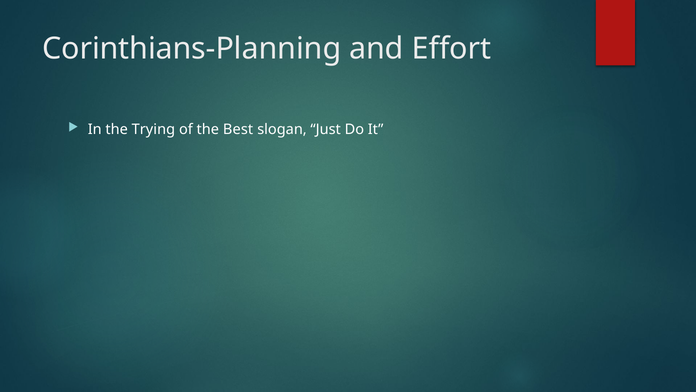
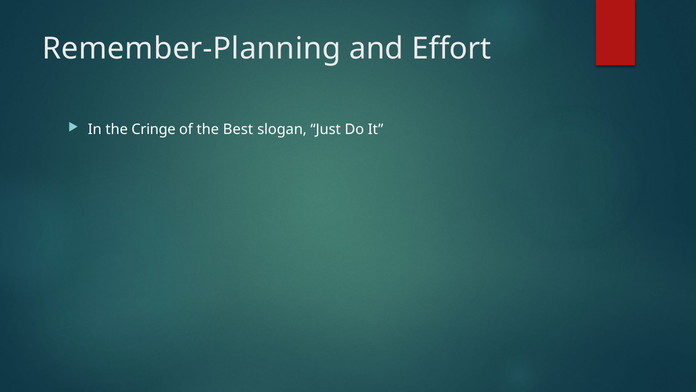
Corinthians-Planning: Corinthians-Planning -> Remember-Planning
Trying: Trying -> Cringe
